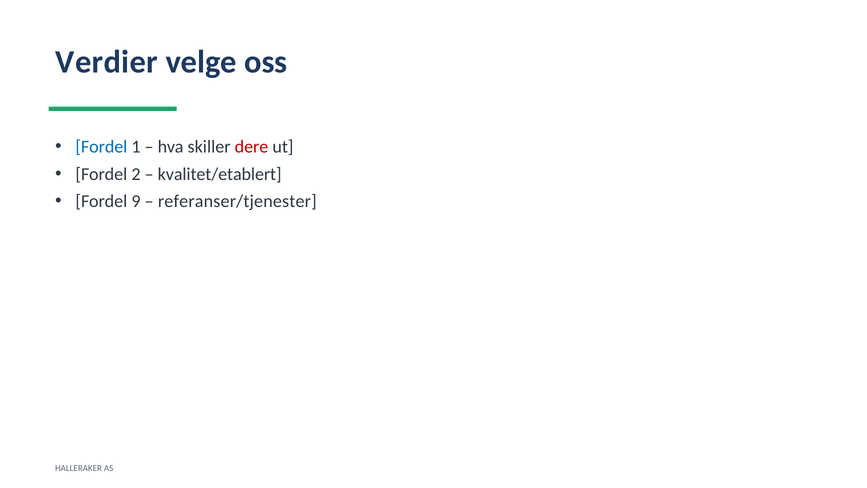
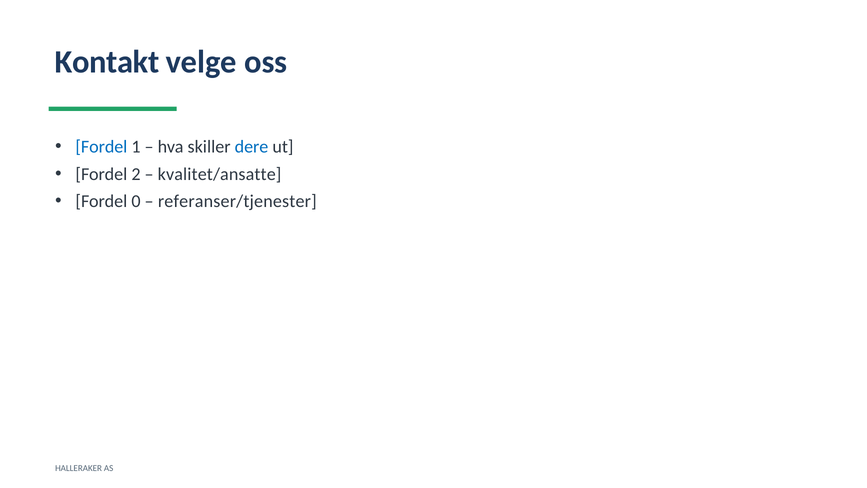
Verdier: Verdier -> Kontakt
dere colour: red -> blue
kvalitet/etablert: kvalitet/etablert -> kvalitet/ansatte
9: 9 -> 0
